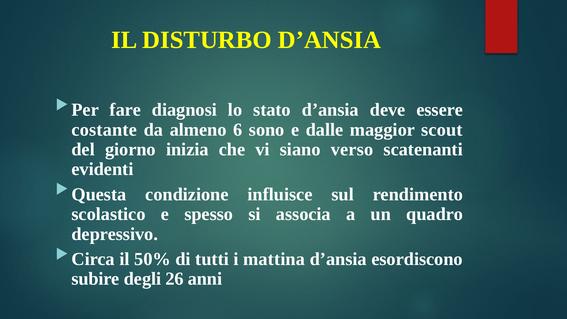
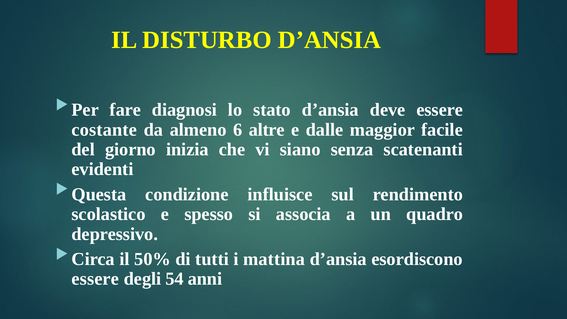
sono: sono -> altre
scout: scout -> facile
verso: verso -> senza
subire at (95, 279): subire -> essere
26: 26 -> 54
